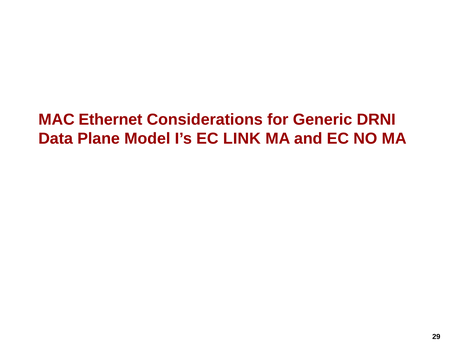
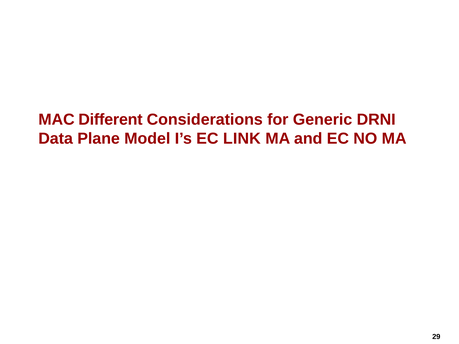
Ethernet: Ethernet -> Different
